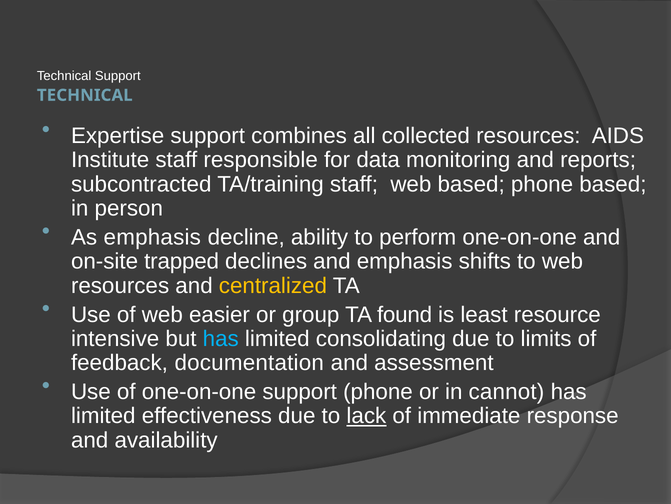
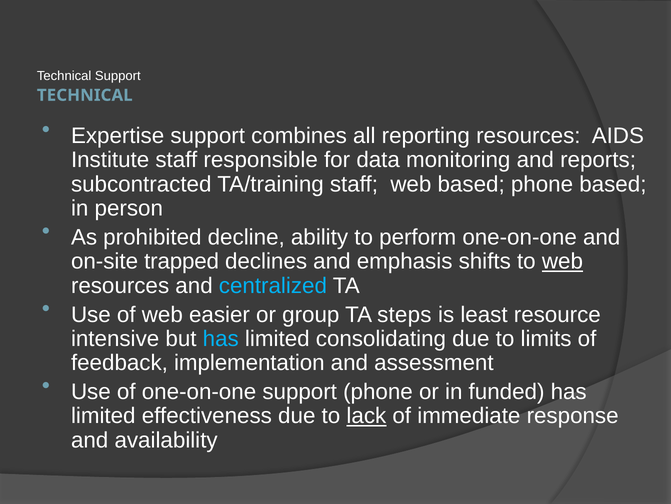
collected: collected -> reporting
As emphasis: emphasis -> prohibited
web at (562, 261) underline: none -> present
centralized colour: yellow -> light blue
found: found -> steps
documentation: documentation -> implementation
cannot: cannot -> funded
